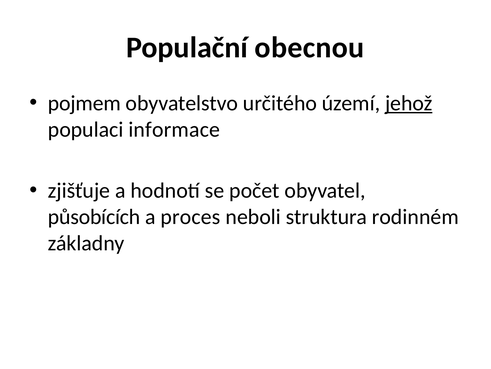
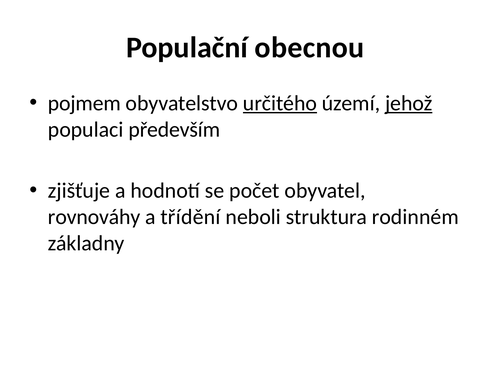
určitého underline: none -> present
informace: informace -> především
působících: působících -> rovnováhy
proces: proces -> třídění
